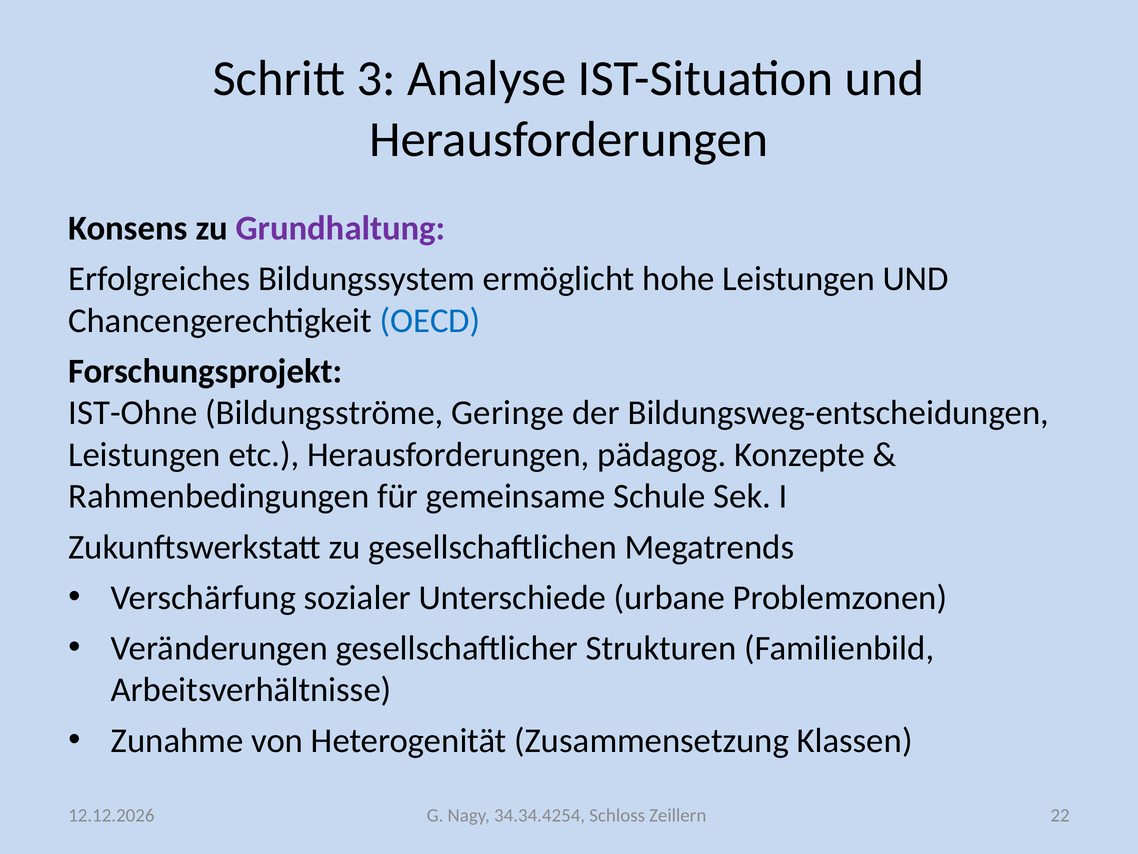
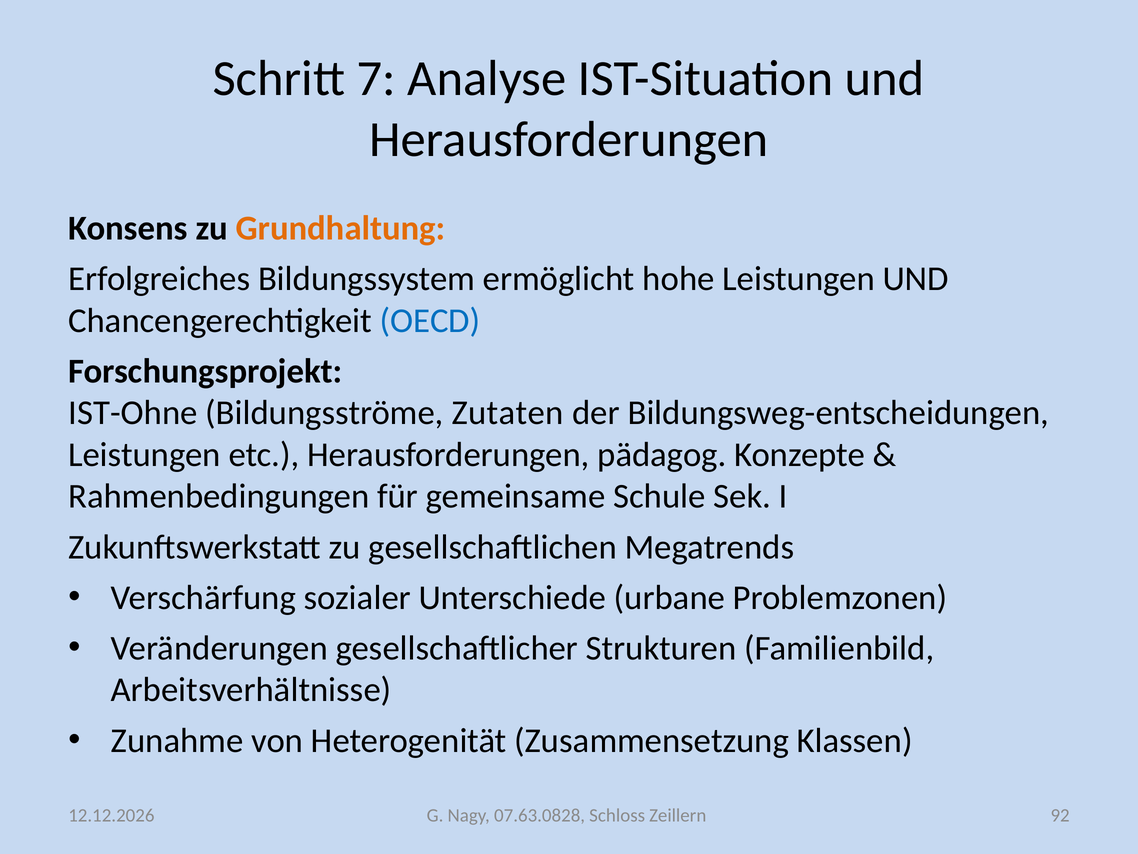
3: 3 -> 7
Grundhaltung colour: purple -> orange
Geringe: Geringe -> Zutaten
34.34.4254: 34.34.4254 -> 07.63.0828
22: 22 -> 92
